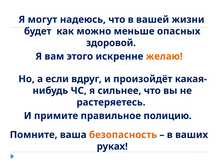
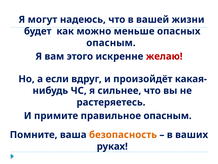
здоровой at (111, 43): здоровой -> опасным
желаю colour: orange -> red
правильное полицию: полицию -> опасным
